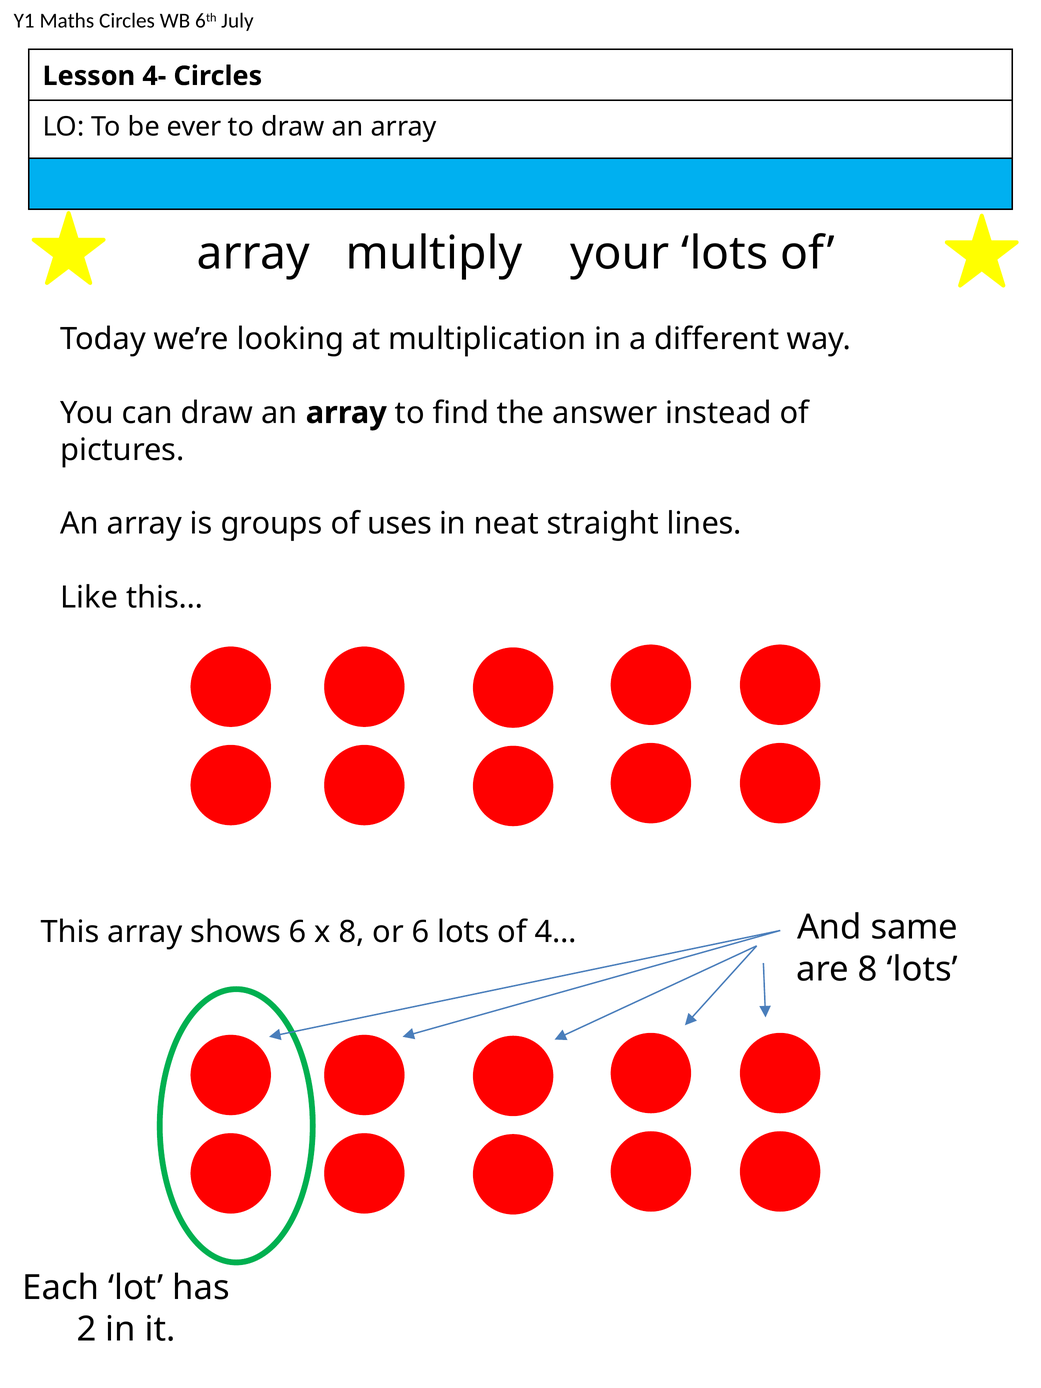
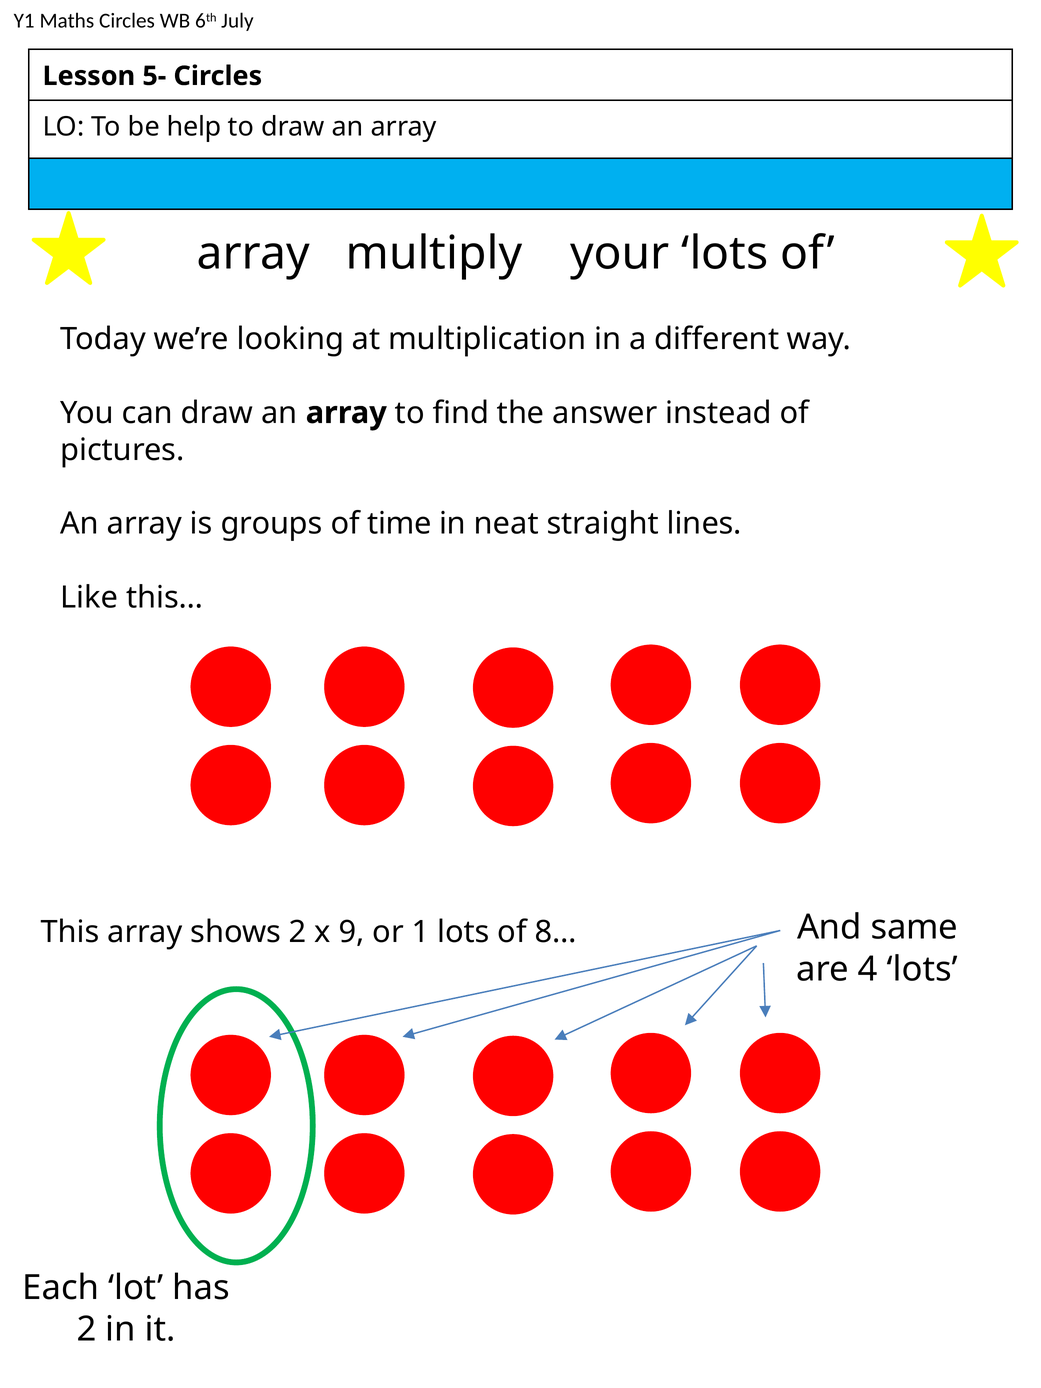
4-: 4- -> 5-
ever: ever -> help
uses: uses -> time
shows 6: 6 -> 2
x 8: 8 -> 9
or 6: 6 -> 1
4…: 4… -> 8…
are 8: 8 -> 4
